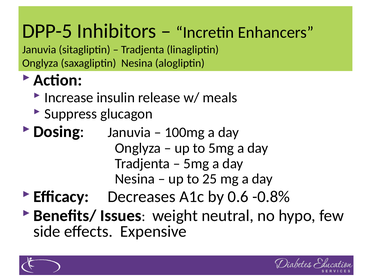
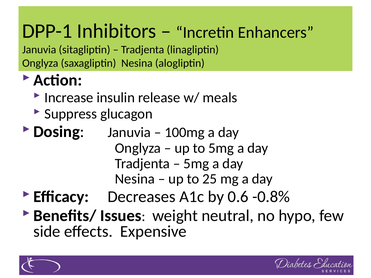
DPP-5: DPP-5 -> DPP-1
